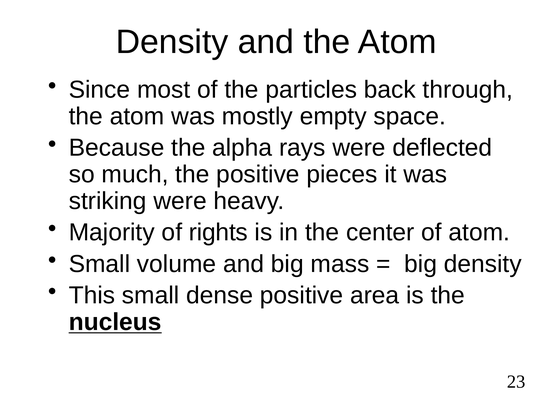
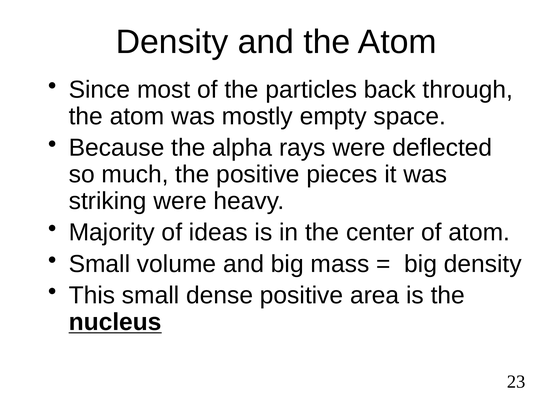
rights: rights -> ideas
